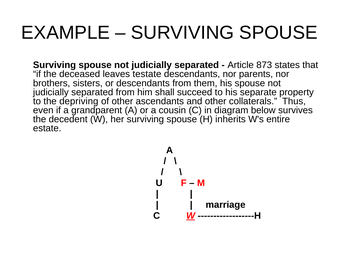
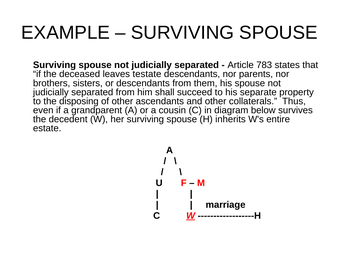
873: 873 -> 783
depriving: depriving -> disposing
